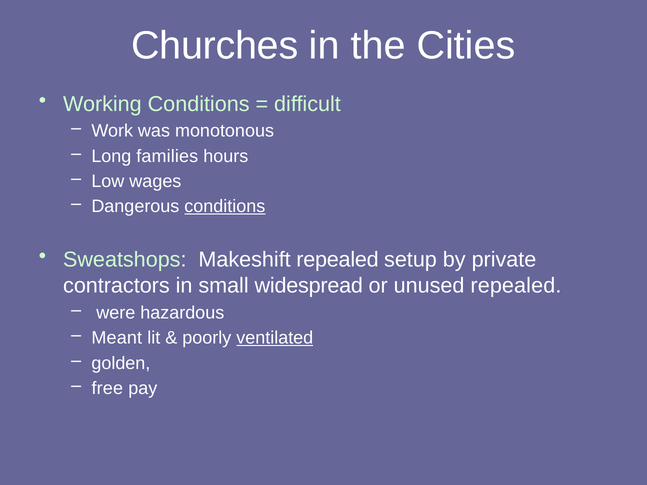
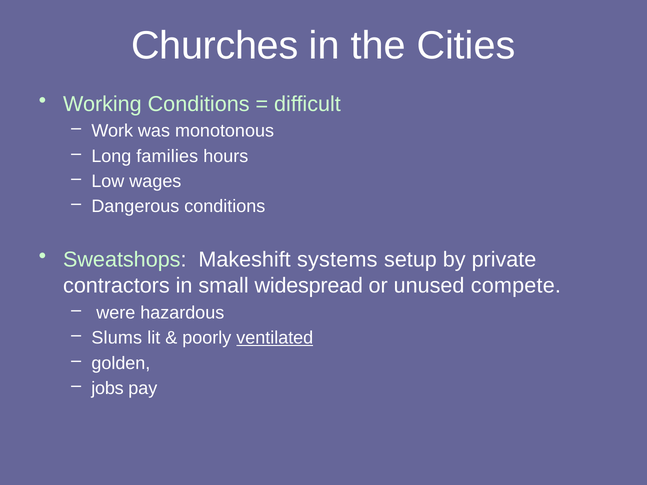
conditions at (225, 207) underline: present -> none
Makeshift repealed: repealed -> systems
unused repealed: repealed -> compete
Meant: Meant -> Slums
free: free -> jobs
